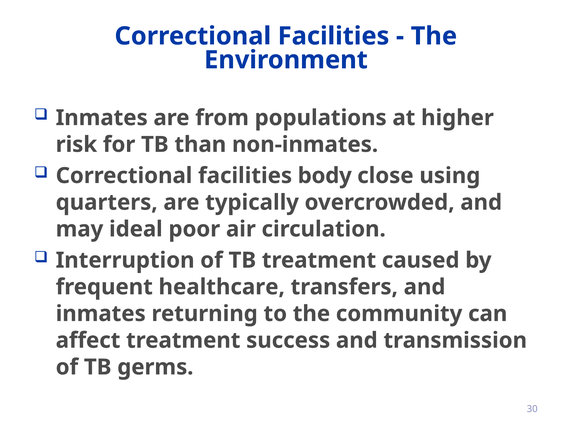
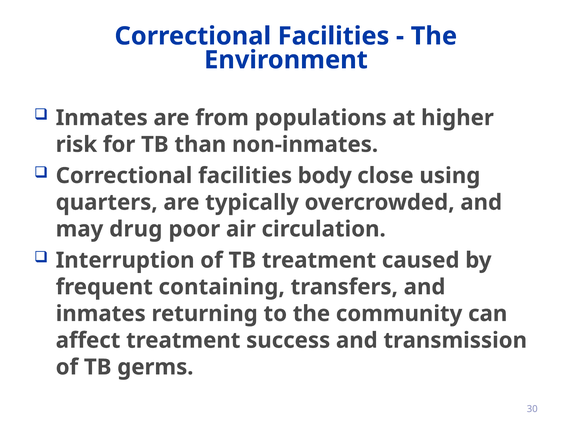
ideal: ideal -> drug
healthcare: healthcare -> containing
